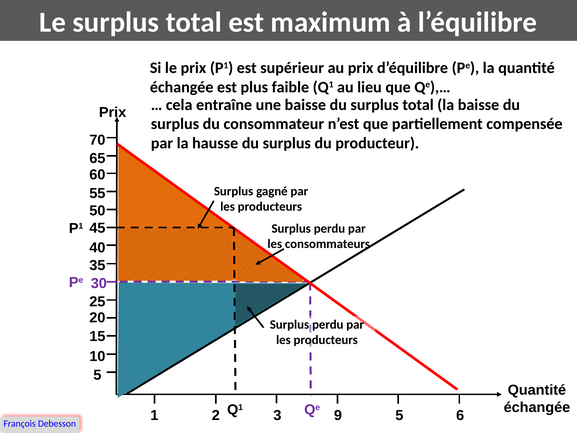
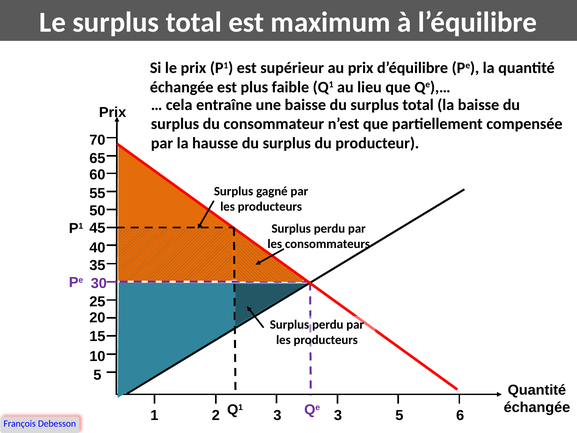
3 9: 9 -> 3
